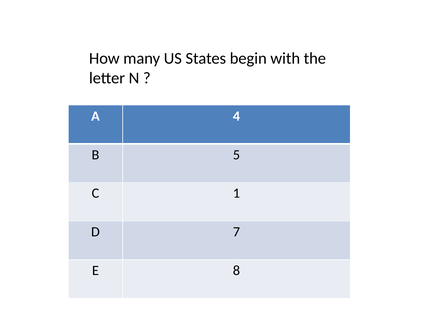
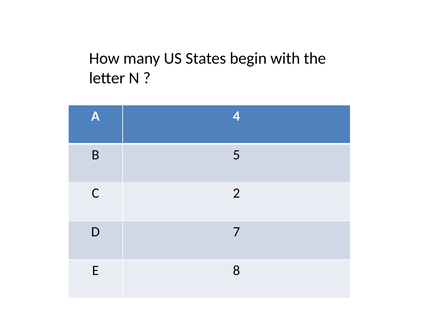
1: 1 -> 2
